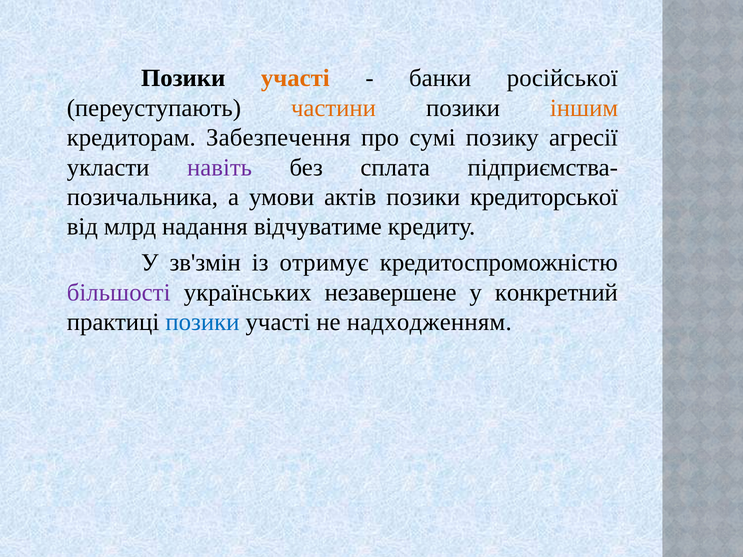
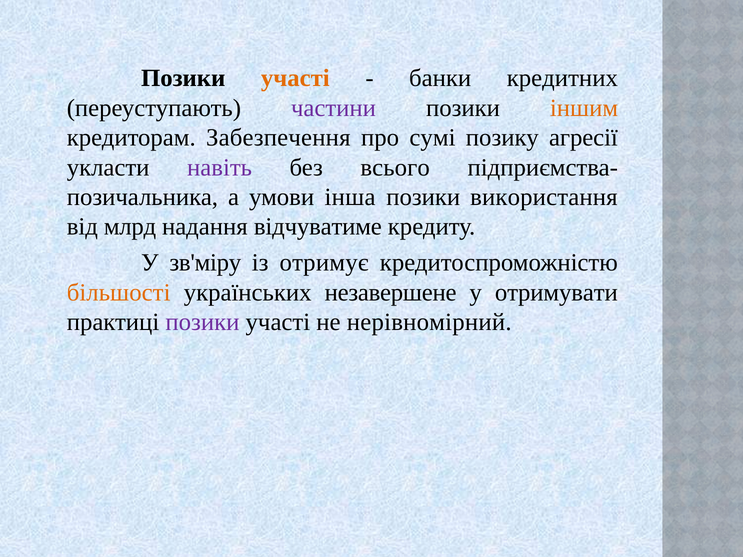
російської: російської -> кредитних
частини colour: orange -> purple
сплата: сплата -> всього
актів: актів -> інша
кредиторської: кредиторської -> використання
зв'змін: зв'змін -> зв'міру
більшості colour: purple -> orange
конкретний: конкретний -> отримувати
позики at (202, 322) colour: blue -> purple
надходженням: надходженням -> нерівномірний
